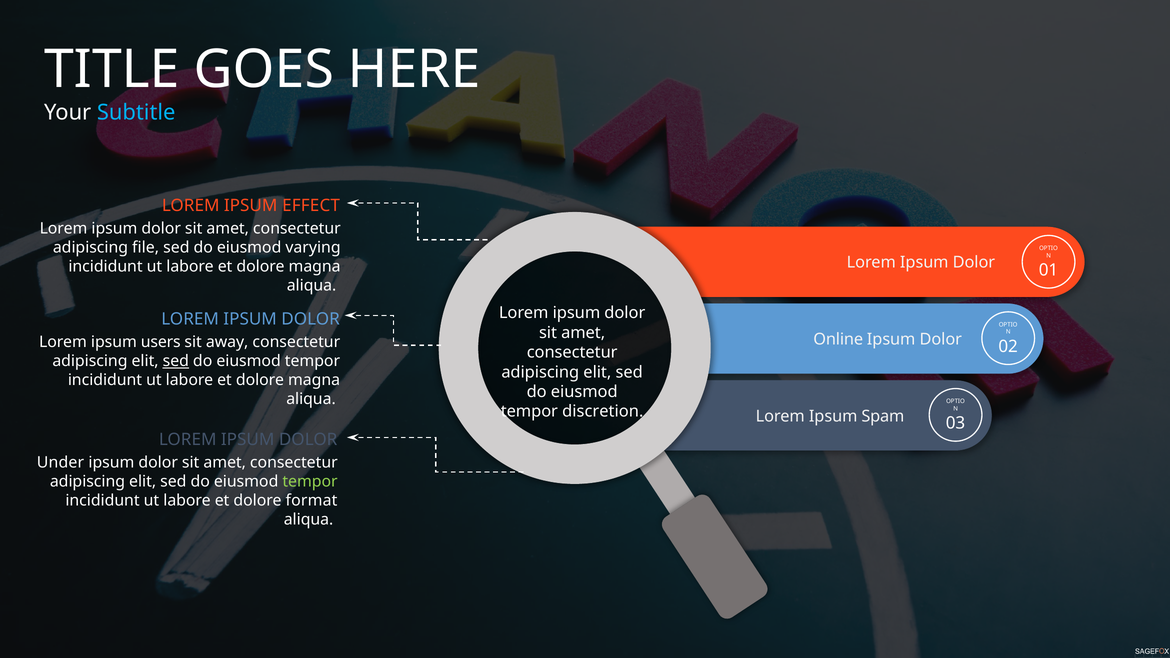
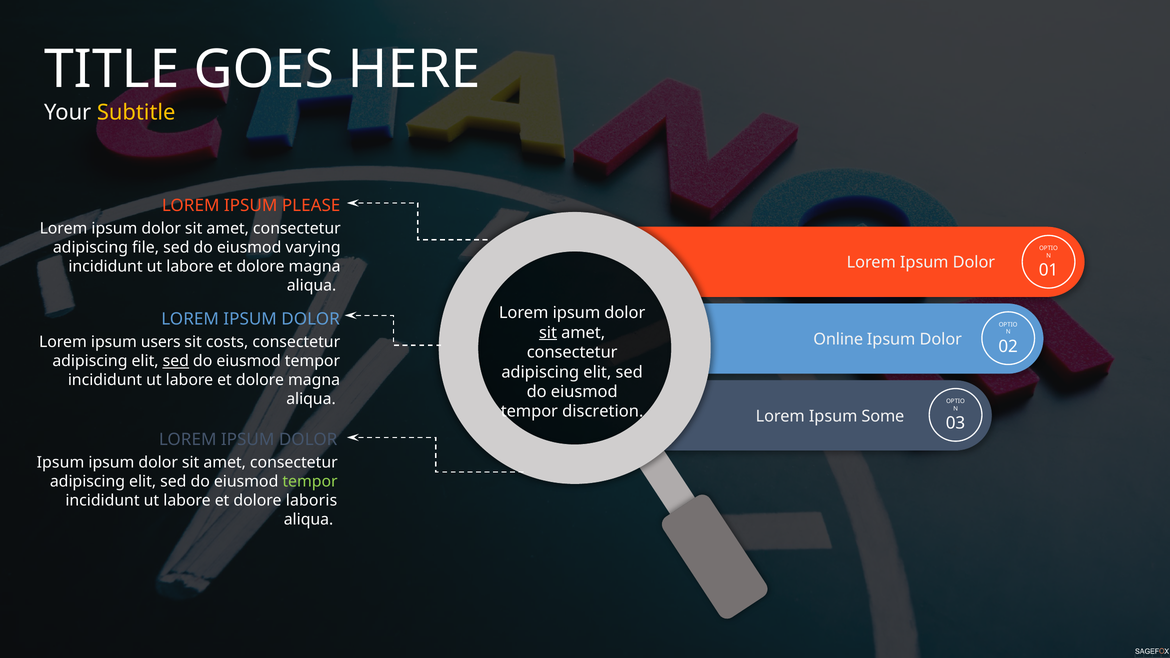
Subtitle colour: light blue -> yellow
EFFECT: EFFECT -> PLEASE
sit at (548, 333) underline: none -> present
away: away -> costs
Spam: Spam -> Some
Under at (60, 463): Under -> Ipsum
format: format -> laboris
